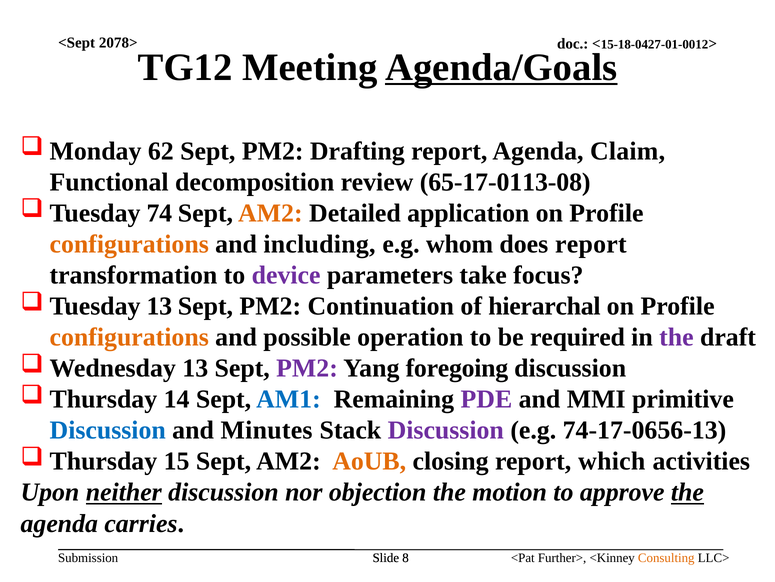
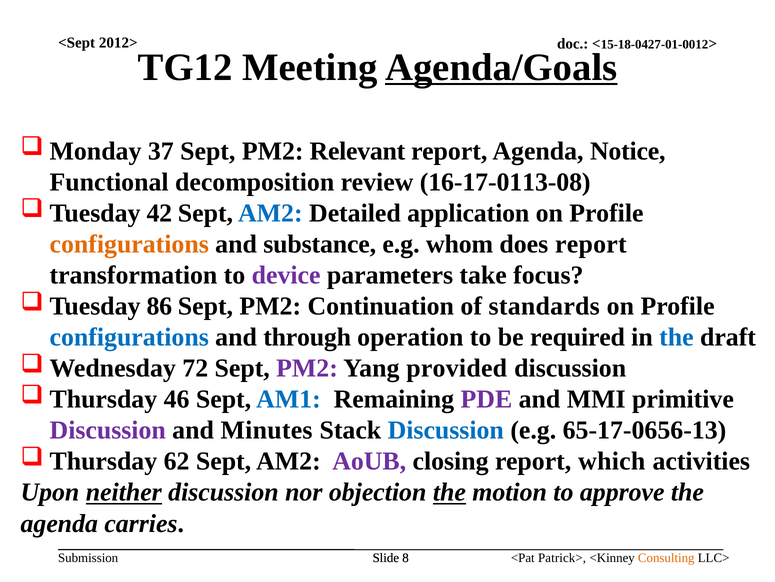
2078>: 2078> -> 2012>
62: 62 -> 37
Drafting: Drafting -> Relevant
Claim: Claim -> Notice
65-17-0113-08: 65-17-0113-08 -> 16-17-0113-08
74: 74 -> 42
AM2 at (270, 213) colour: orange -> blue
including: including -> substance
13 at (159, 306): 13 -> 86
hierarchal: hierarchal -> standards
configurations at (129, 337) colour: orange -> blue
possible: possible -> through
the at (676, 337) colour: purple -> blue
13 at (195, 368): 13 -> 72
foregoing: foregoing -> provided
14: 14 -> 46
Discussion at (108, 430) colour: blue -> purple
Discussion at (446, 430) colour: purple -> blue
74-17-0656-13: 74-17-0656-13 -> 65-17-0656-13
15: 15 -> 62
AoUB colour: orange -> purple
the at (449, 492) underline: none -> present
the at (687, 492) underline: present -> none
Further>: Further> -> Patrick>
